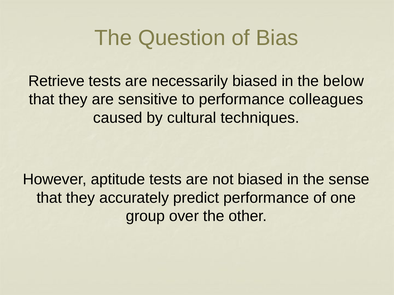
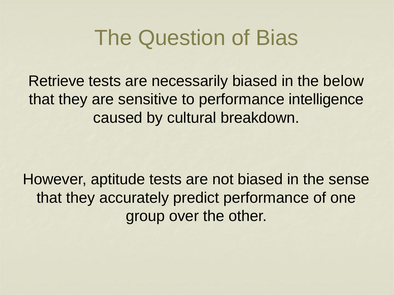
colleagues: colleagues -> intelligence
techniques: techniques -> breakdown
